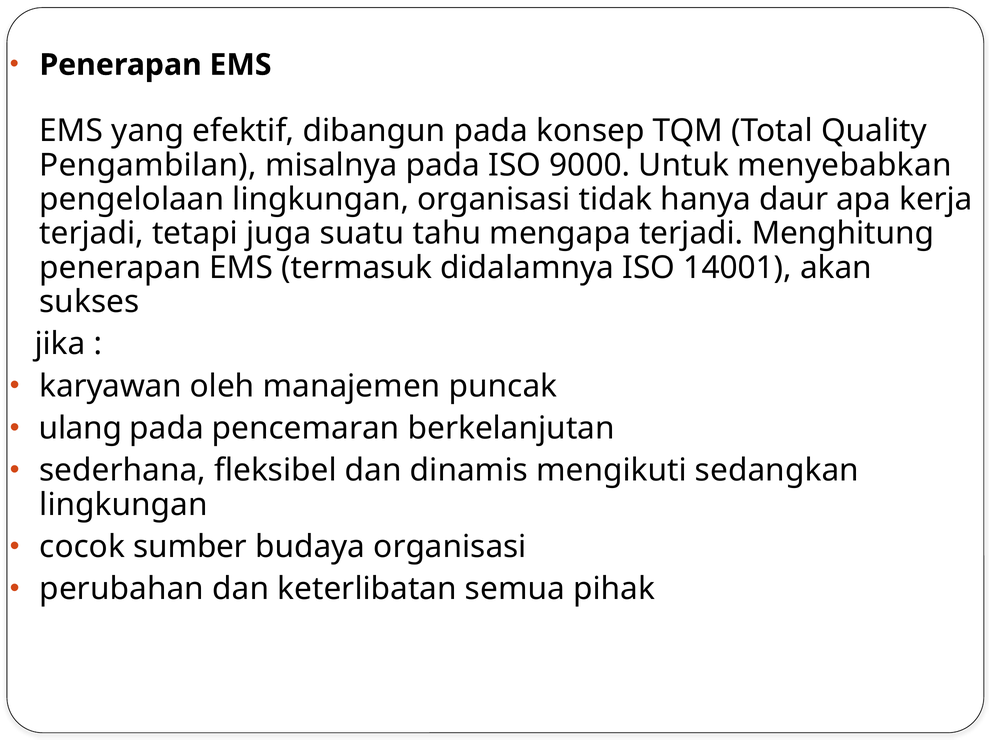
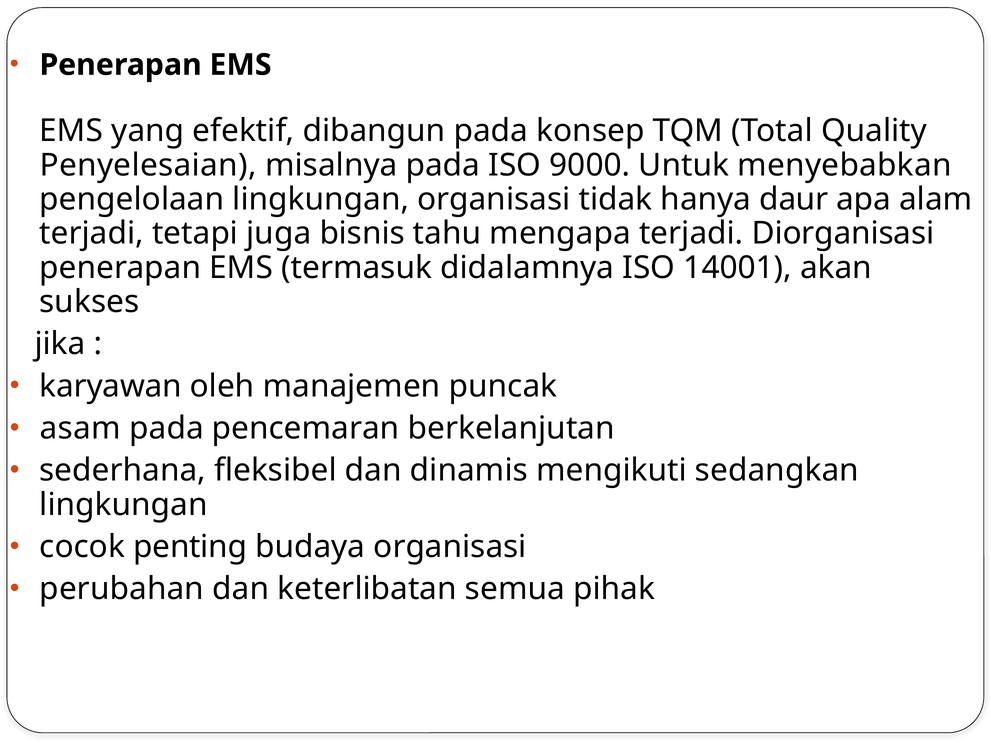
Pengambilan: Pengambilan -> Penyelesaian
kerja: kerja -> alam
suatu: suatu -> bisnis
Menghitung: Menghitung -> Diorganisasi
ulang: ulang -> asam
sumber: sumber -> penting
